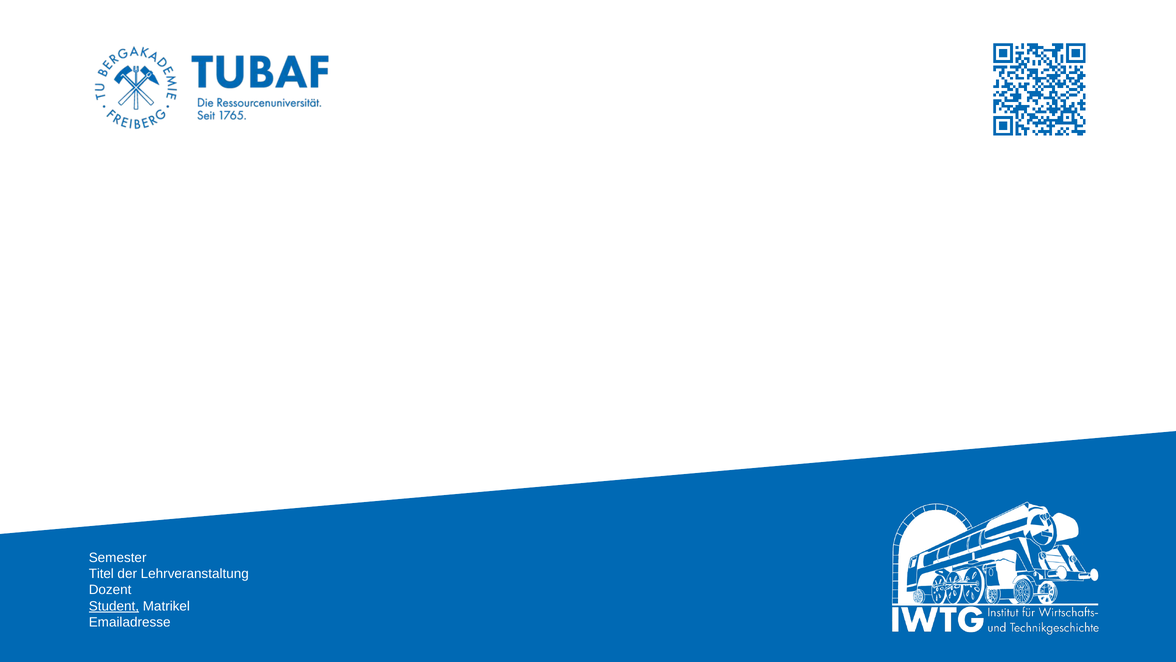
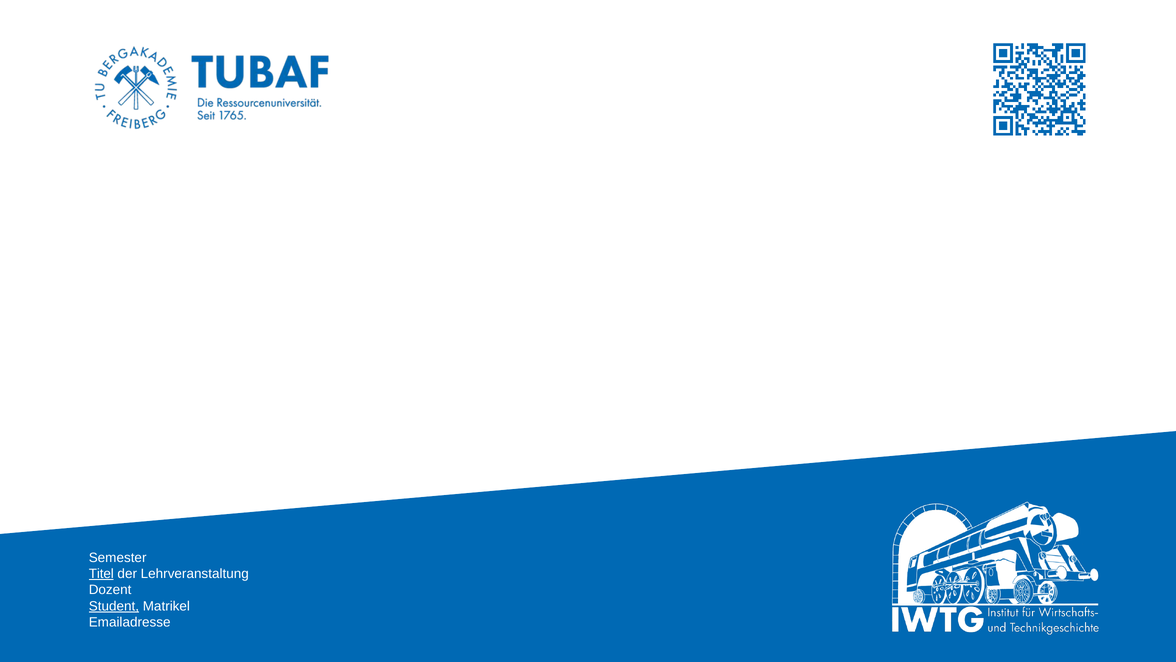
Titel underline: none -> present
